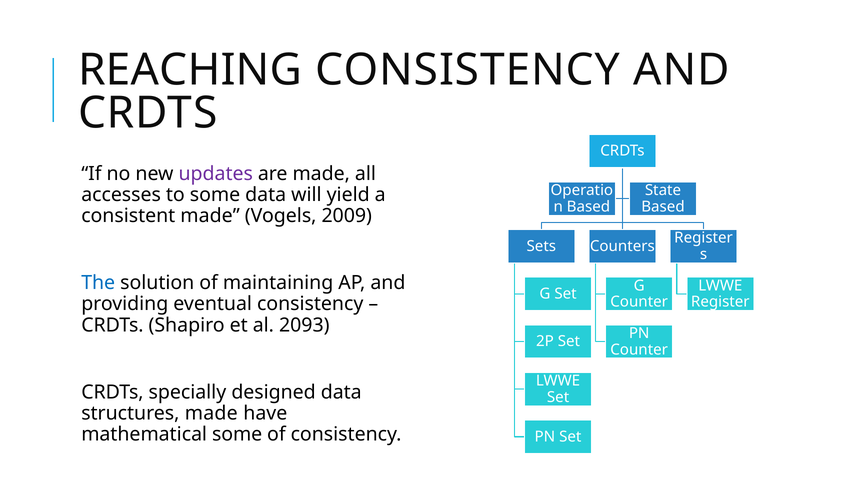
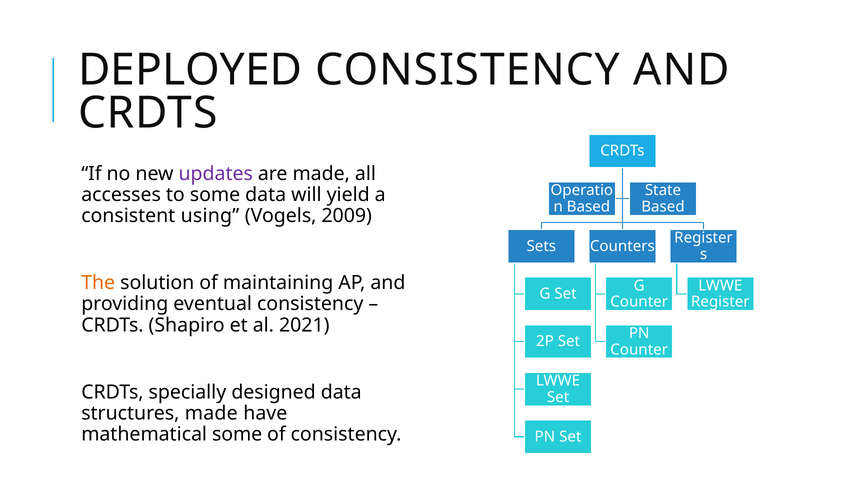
REACHING: REACHING -> DEPLOYED
consistent made: made -> using
The colour: blue -> orange
2093: 2093 -> 2021
